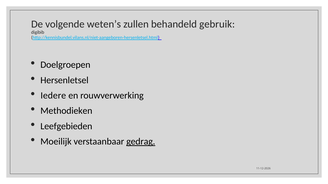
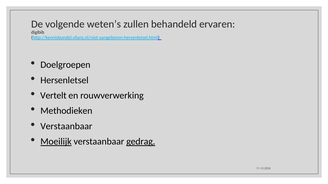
gebruik: gebruik -> ervaren
Iedere: Iedere -> Vertelt
Leefgebieden at (66, 127): Leefgebieden -> Verstaanbaar
Moeilijk underline: none -> present
